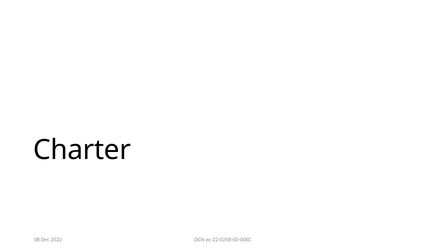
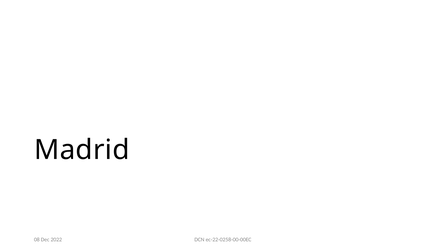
Charter: Charter -> Madrid
